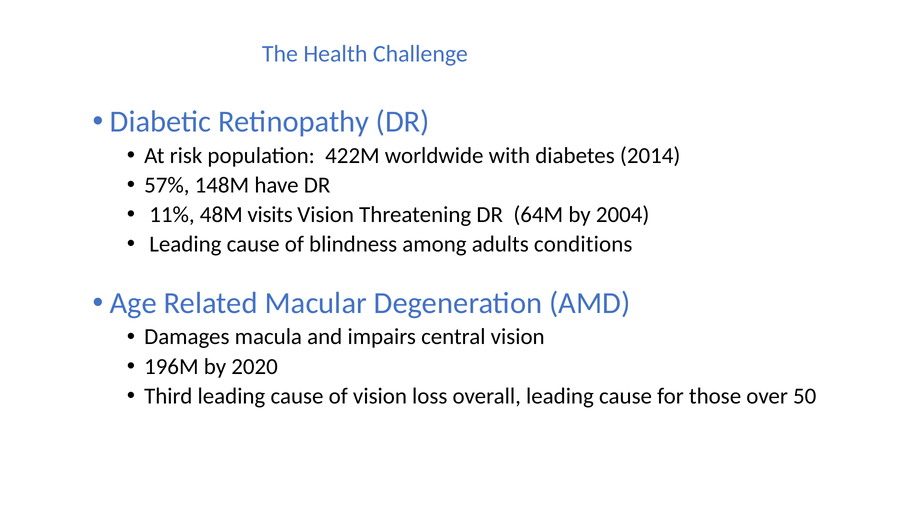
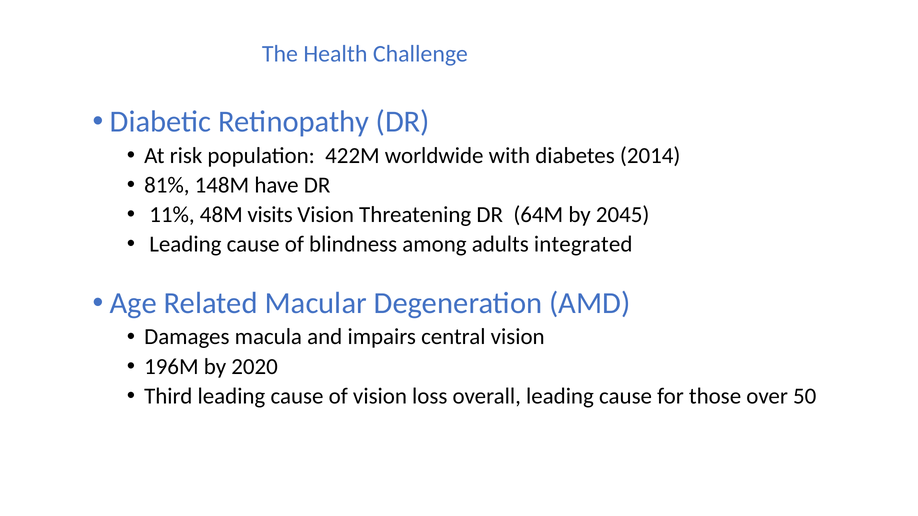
57%: 57% -> 81%
2004: 2004 -> 2045
conditions: conditions -> integrated
